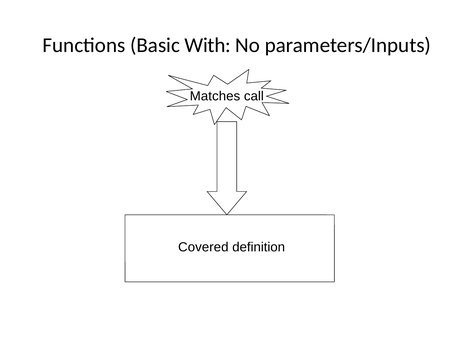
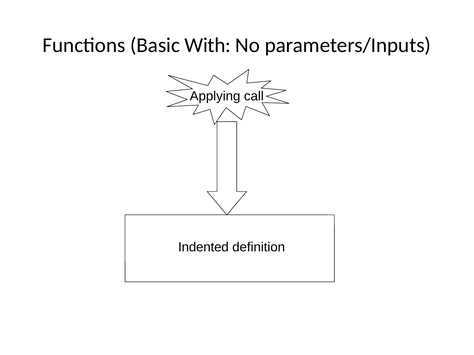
Matches: Matches -> Applying
Covered: Covered -> Indented
